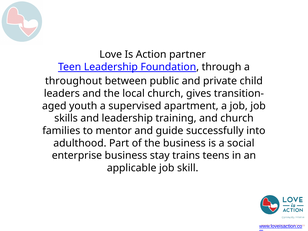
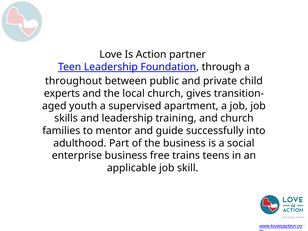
leaders: leaders -> experts
stay: stay -> free
